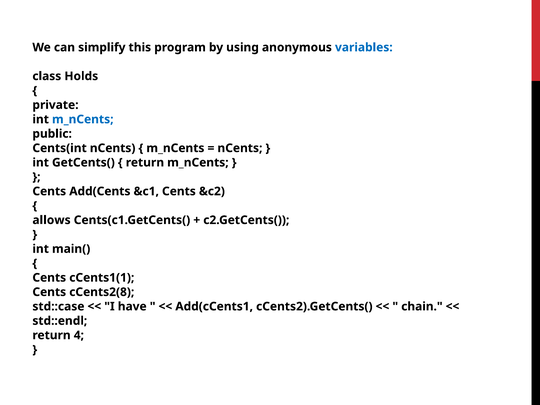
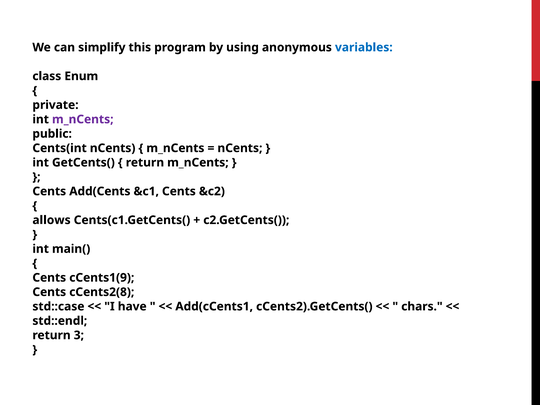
Holds: Holds -> Enum
m_nCents at (83, 119) colour: blue -> purple
cCents1(1: cCents1(1 -> cCents1(9
chain: chain -> chars
4: 4 -> 3
